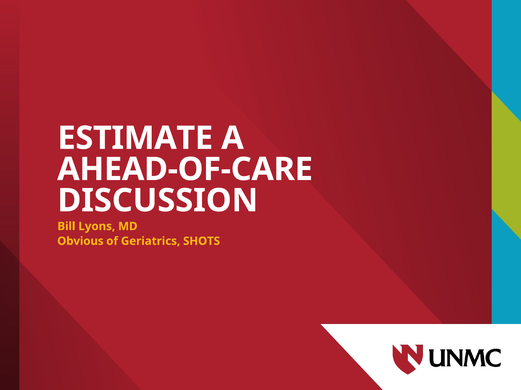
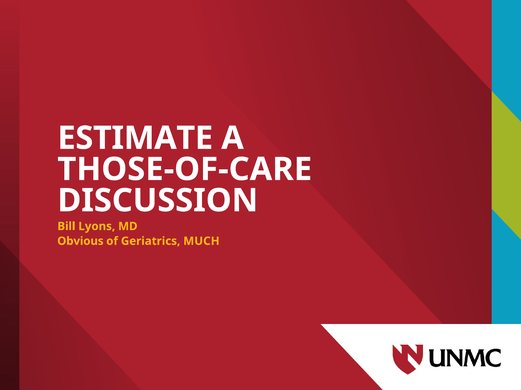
AHEAD-OF-CARE: AHEAD-OF-CARE -> THOSE-OF-CARE
SHOTS: SHOTS -> MUCH
